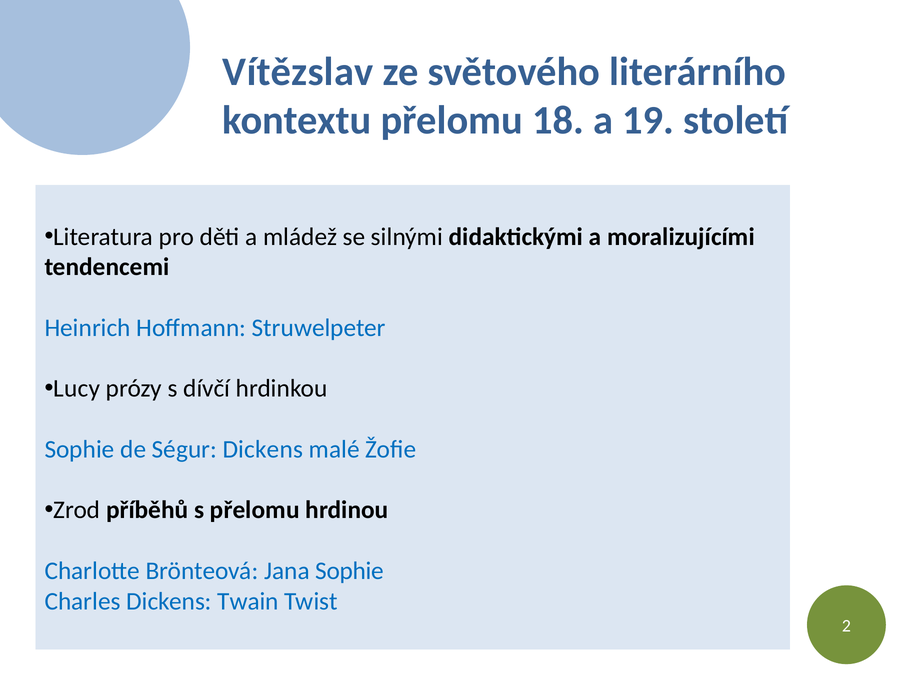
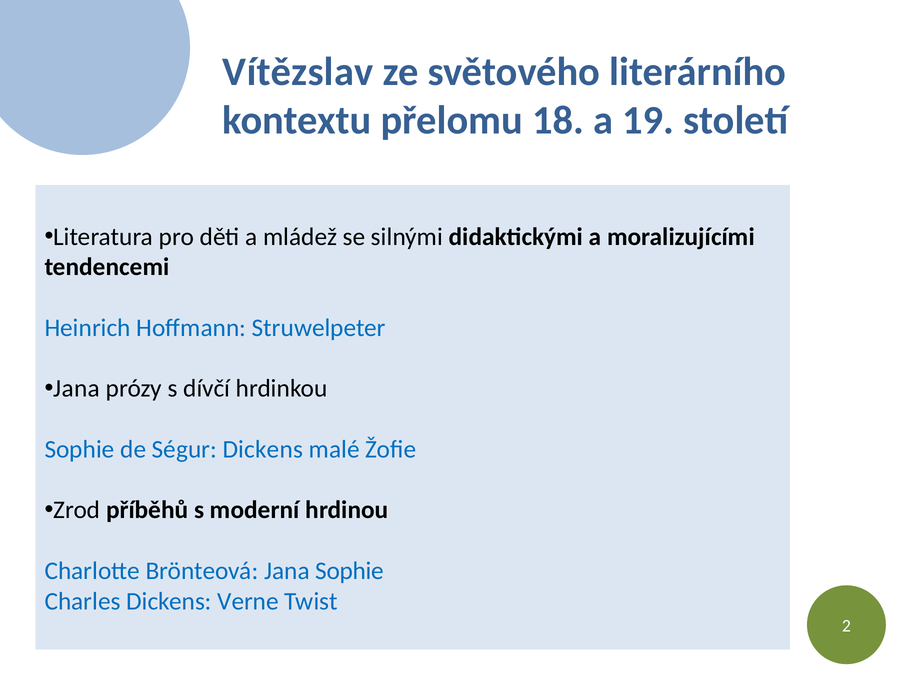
Lucy at (77, 389): Lucy -> Jana
s přelomu: přelomu -> moderní
Twain: Twain -> Verne
